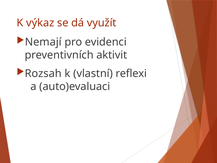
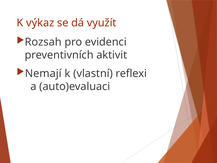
Nemají: Nemají -> Rozsah
Rozsah: Rozsah -> Nemají
